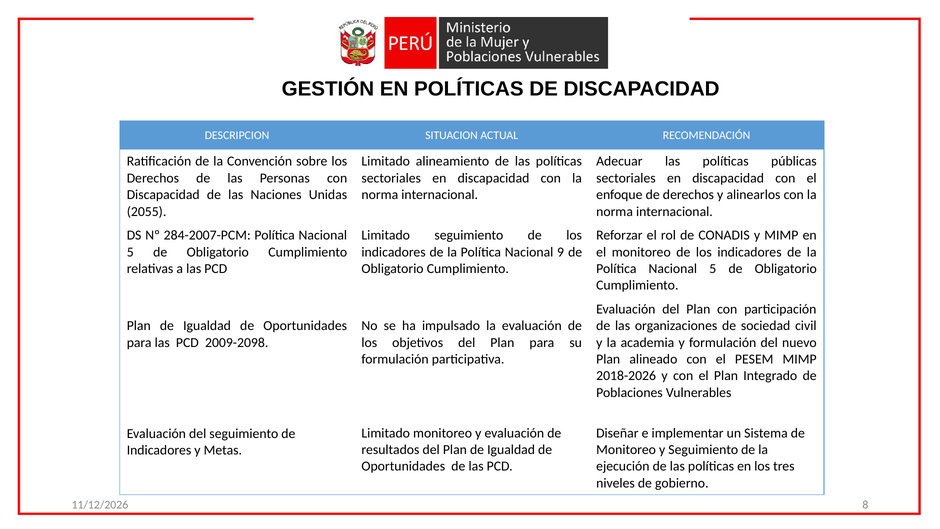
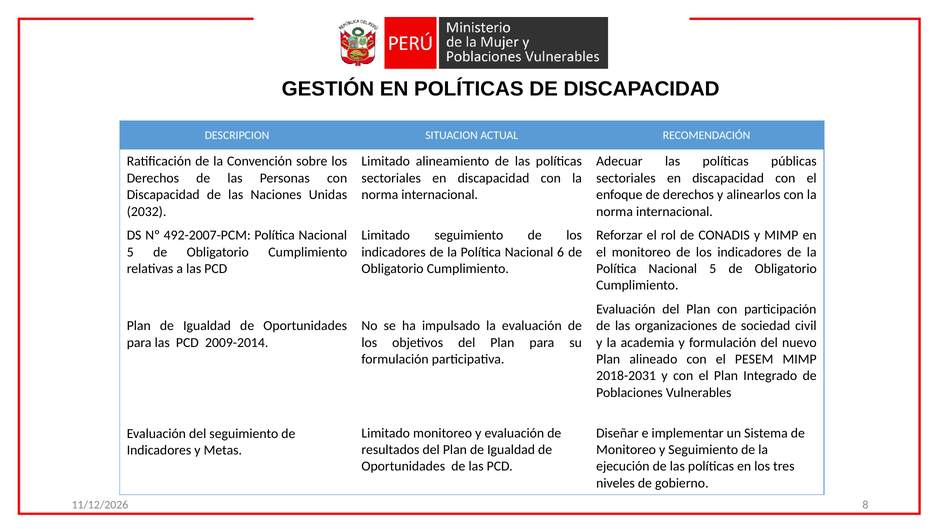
2055: 2055 -> 2032
284-2007-PCM: 284-2007-PCM -> 492-2007-PCM
9: 9 -> 6
2009-2098: 2009-2098 -> 2009-2014
2018-2026: 2018-2026 -> 2018-2031
